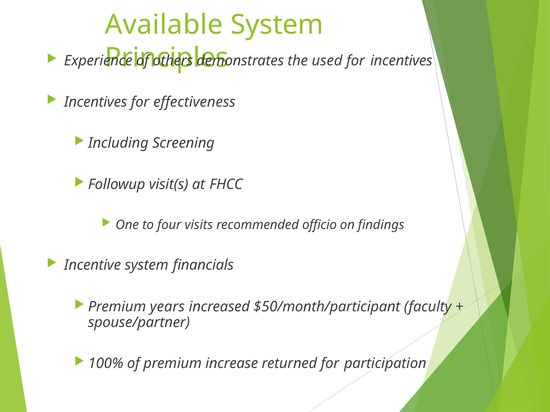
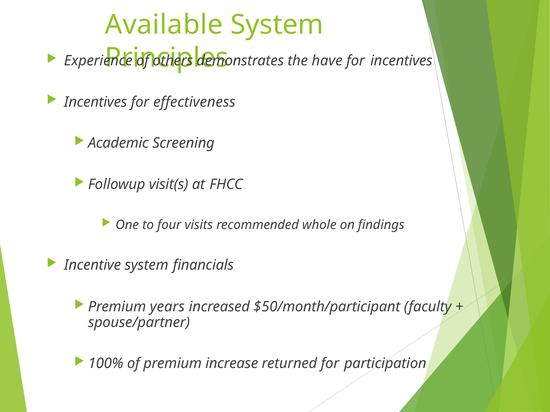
used: used -> have
Including: Including -> Academic
officio: officio -> whole
